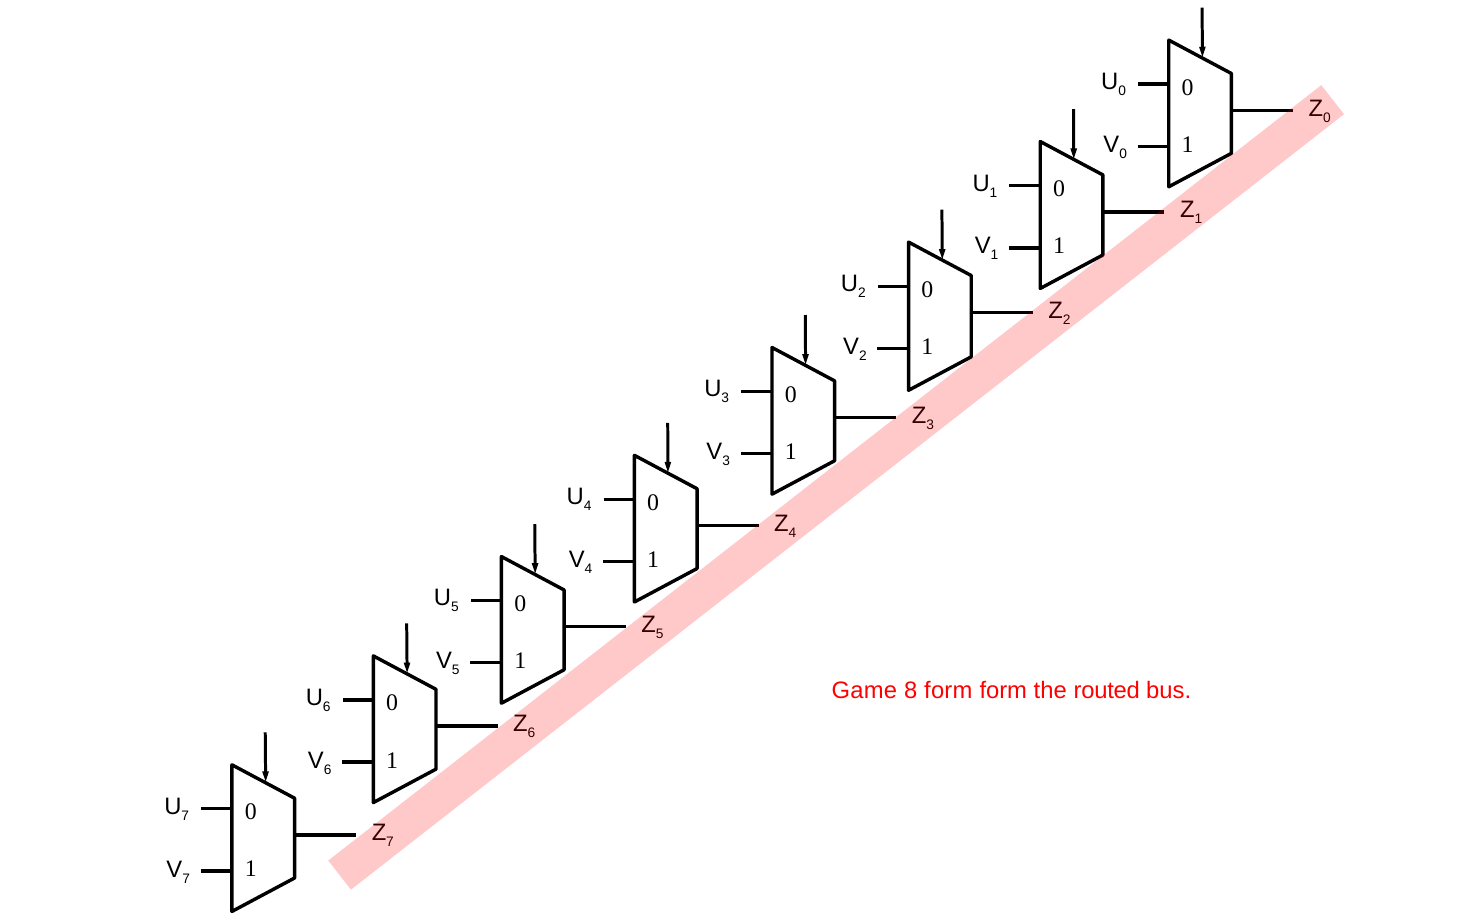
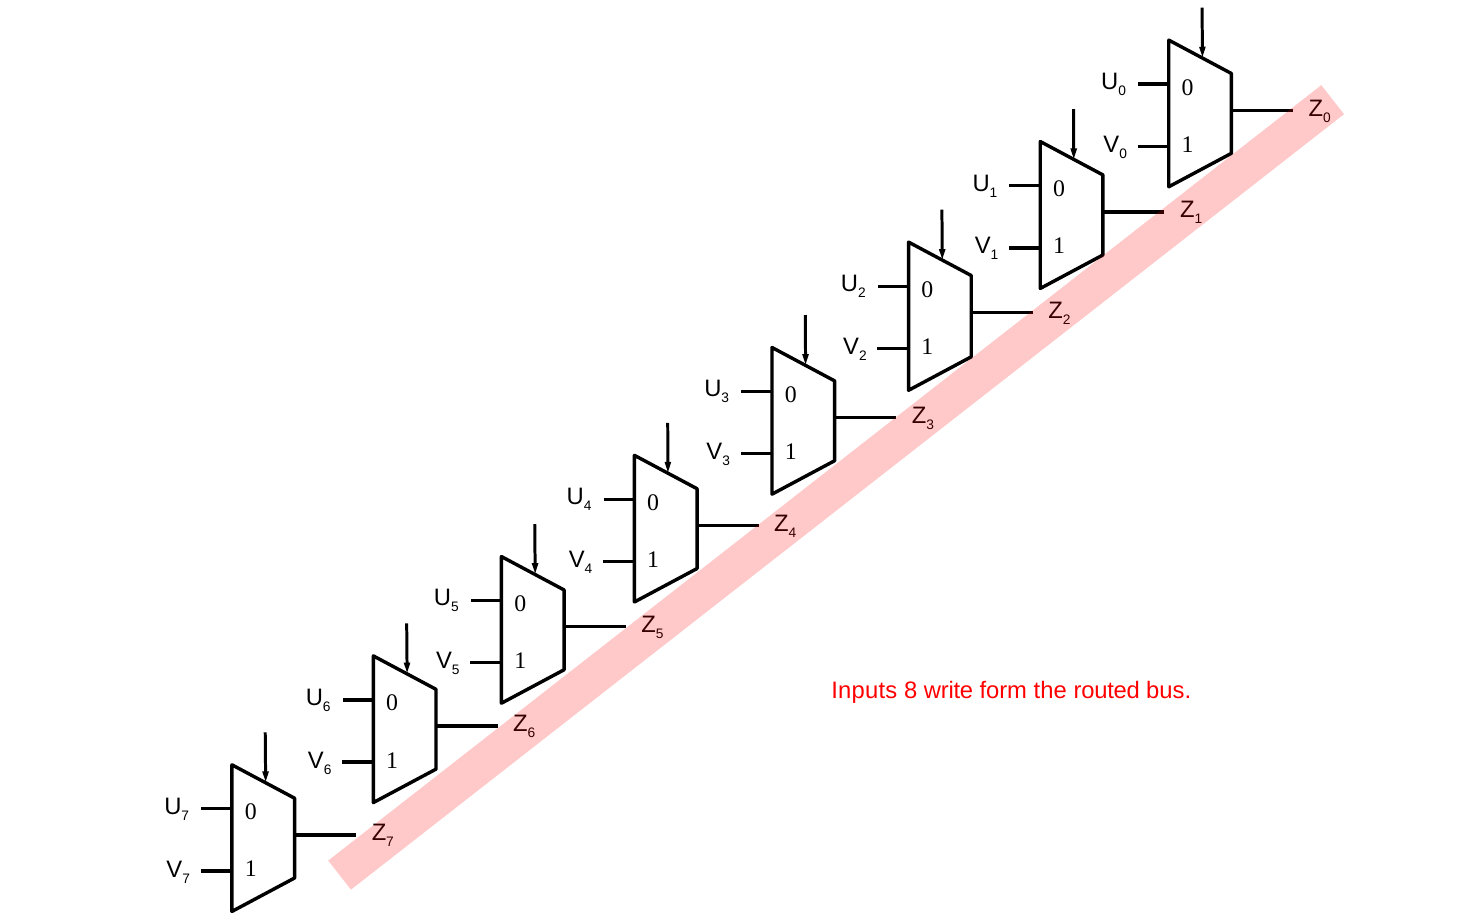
Game: Game -> Inputs
8 form: form -> write
